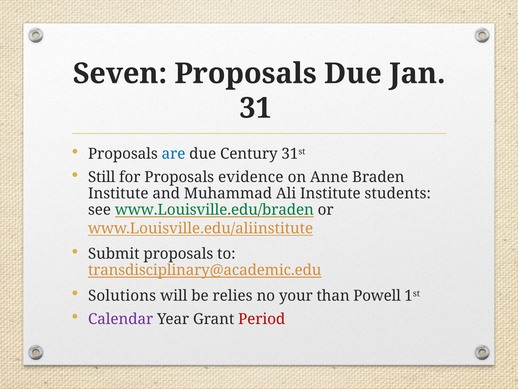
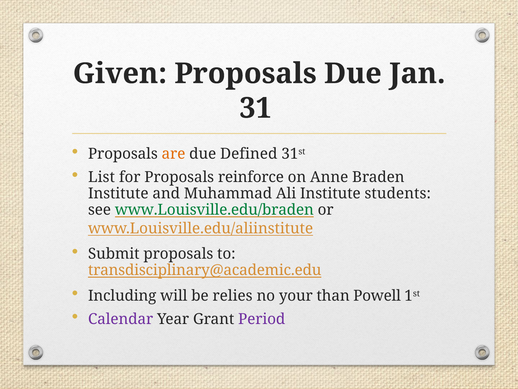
Seven: Seven -> Given
are colour: blue -> orange
Century: Century -> Defined
Still: Still -> List
evidence: evidence -> reinforce
Solutions: Solutions -> Including
Period colour: red -> purple
